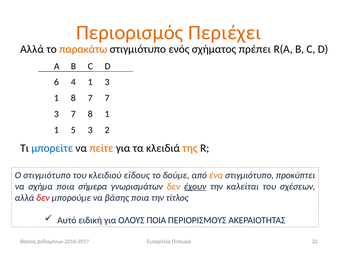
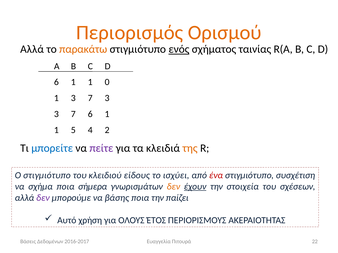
Περιέχει: Περιέχει -> Ορισμού
ενός underline: none -> present
πρέπει: πρέπει -> ταινίας
4 at (73, 82): 4 -> 1
1 3: 3 -> 0
1 8: 8 -> 3
7 7: 7 -> 3
7 8: 8 -> 6
5 3: 3 -> 4
πείτε colour: orange -> purple
δούμε: δούμε -> ισχύει
ένα colour: orange -> red
προκύπτει: προκύπτει -> συσχέτιση
καλείται: καλείται -> στοιχεία
δεν at (43, 198) colour: red -> purple
τίτλος: τίτλος -> παίζει
ειδική: ειδική -> χρήση
ΟΛΟΥΣ ΠΟΙΑ: ΠΟΙΑ -> ΈΤΟΣ
